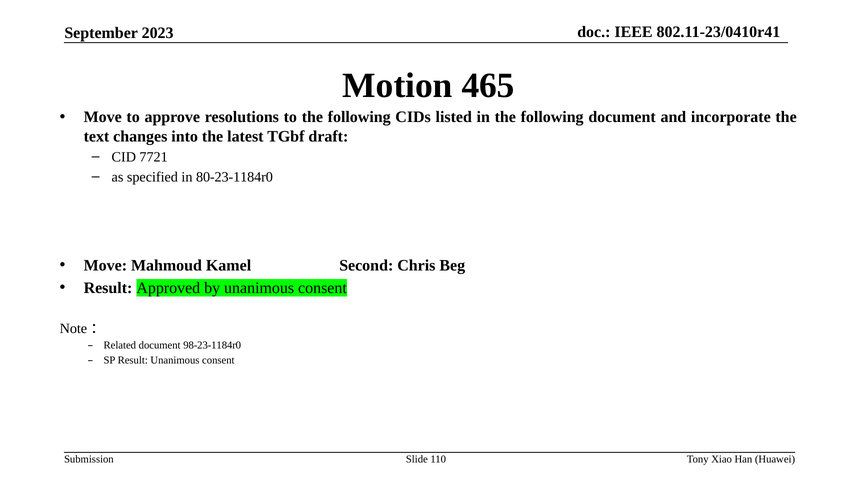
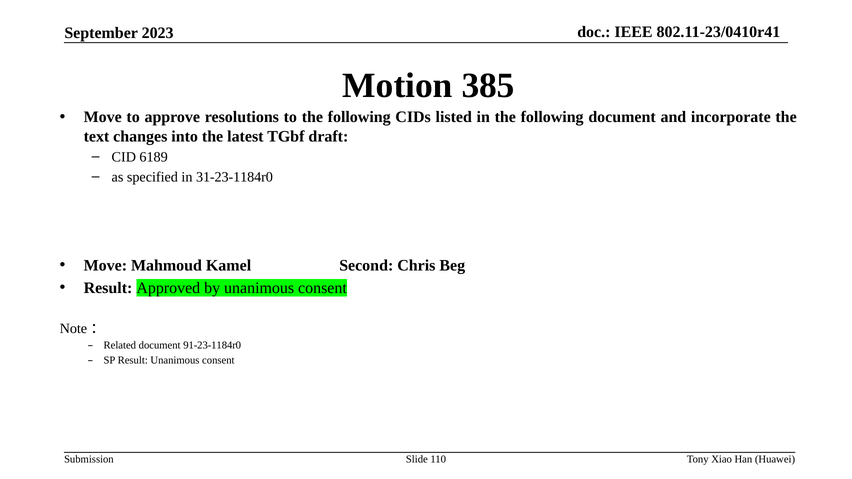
465: 465 -> 385
7721: 7721 -> 6189
80-23-1184r0: 80-23-1184r0 -> 31-23-1184r0
98-23-1184r0: 98-23-1184r0 -> 91-23-1184r0
